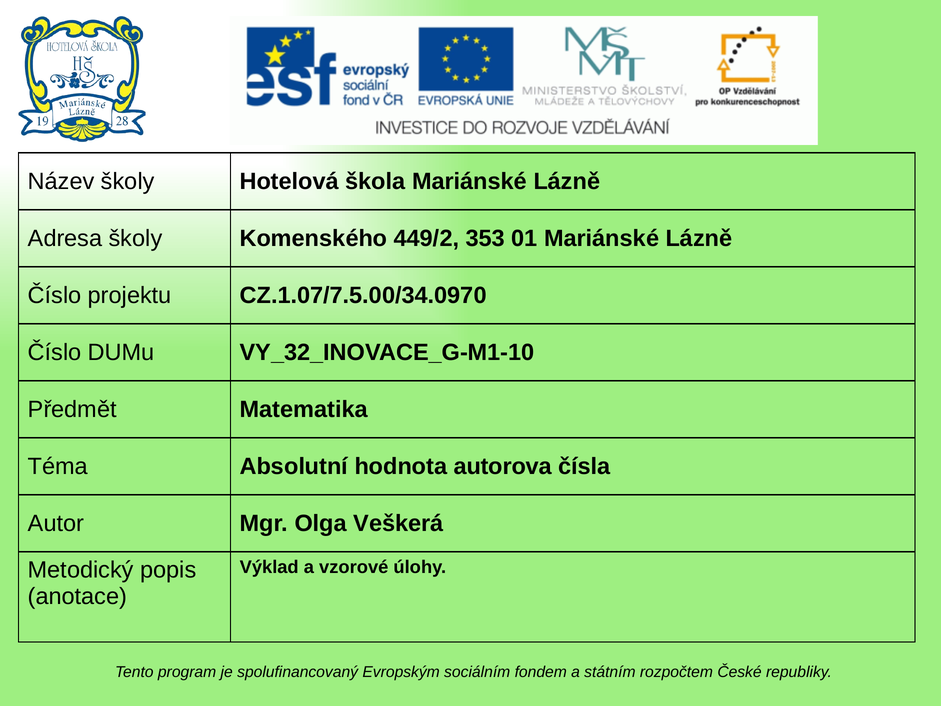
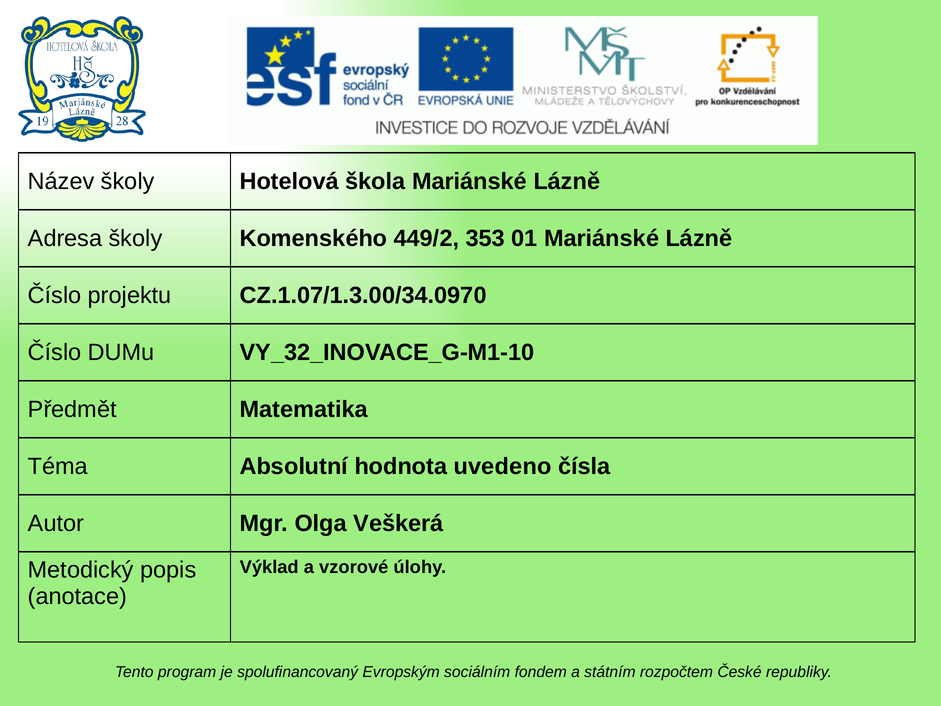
CZ.1.07/7.5.00/34.0970: CZ.1.07/7.5.00/34.0970 -> CZ.1.07/1.3.00/34.0970
autorova: autorova -> uvedeno
